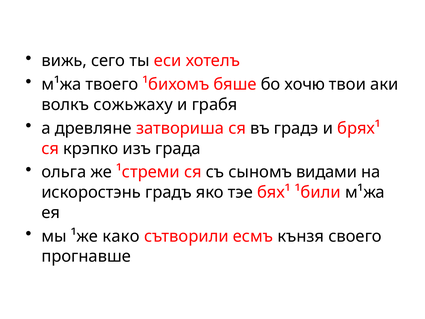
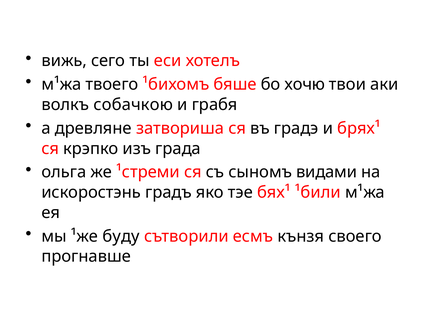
сожьжаху: сожьжаху -> собачкою
како: како -> буду
